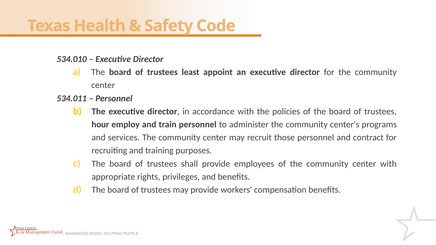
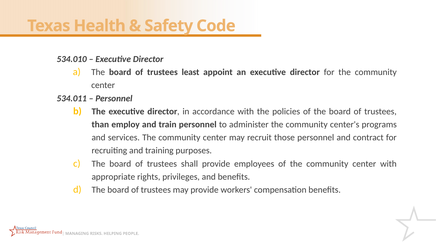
hour: hour -> than
